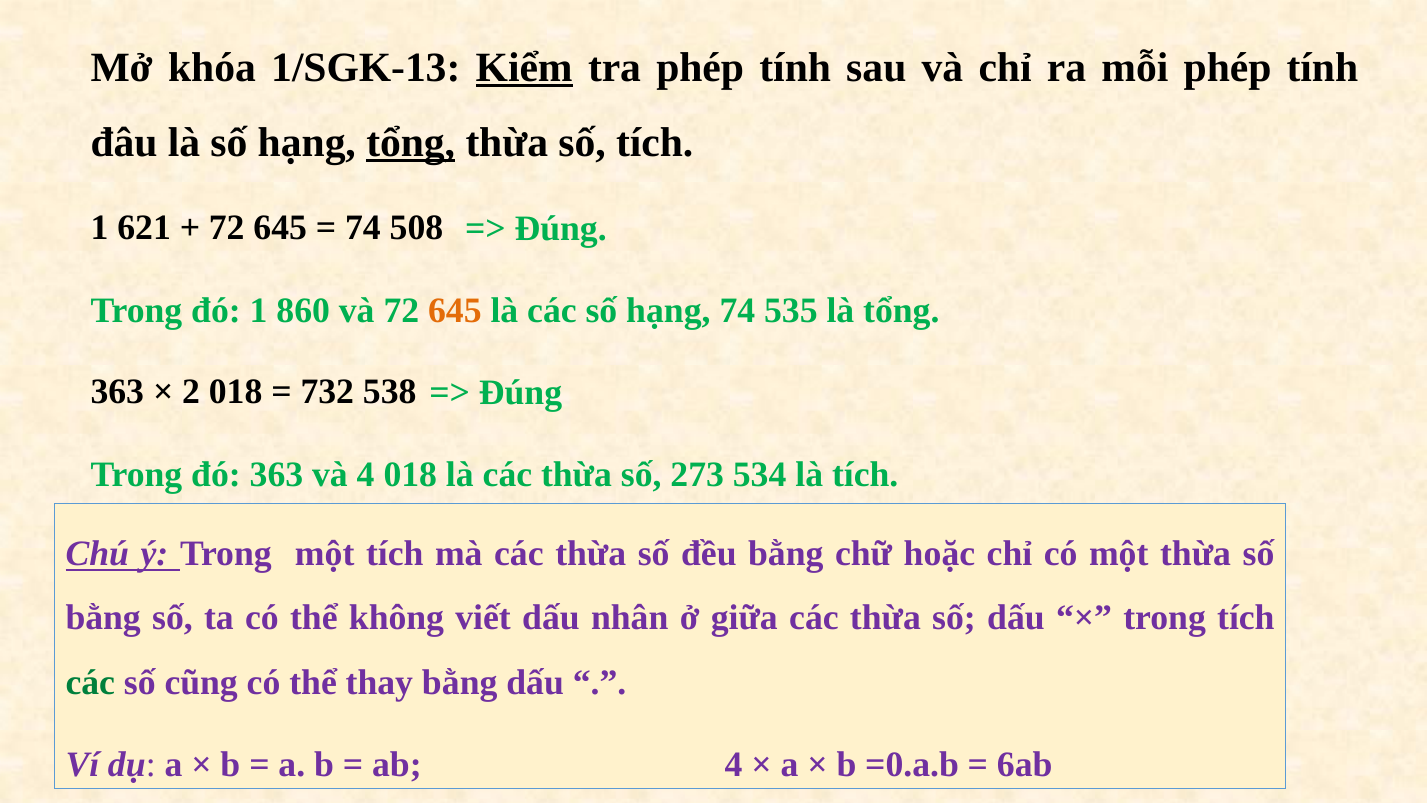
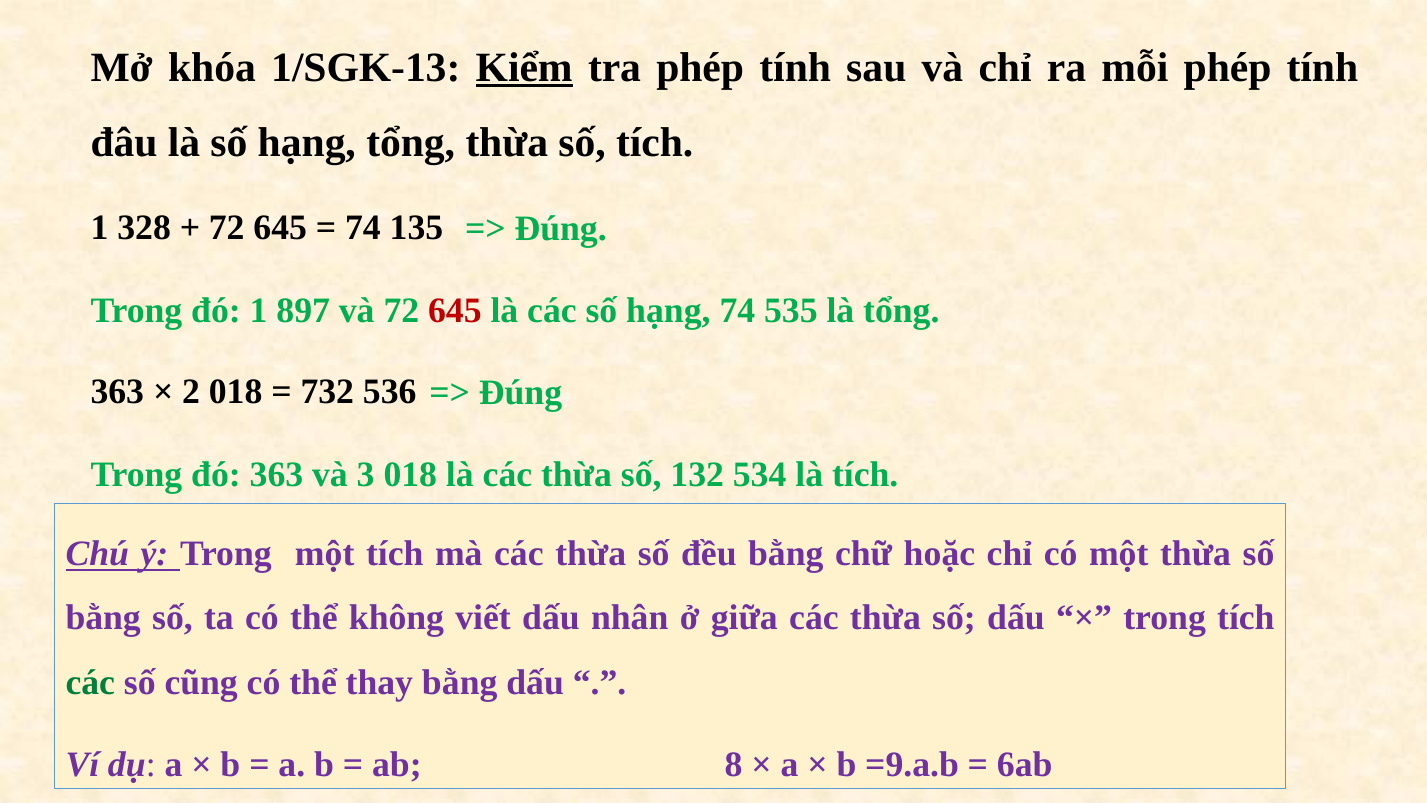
tổng at (411, 143) underline: present -> none
621: 621 -> 328
508: 508 -> 135
860: 860 -> 897
645 at (455, 311) colour: orange -> red
538: 538 -> 536
và 4: 4 -> 3
273: 273 -> 132
ab 4: 4 -> 8
=0.a.b: =0.a.b -> =9.a.b
